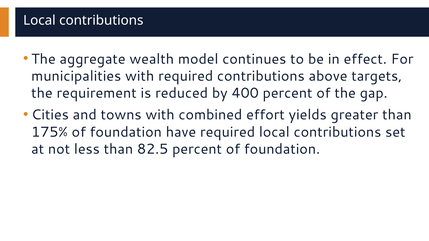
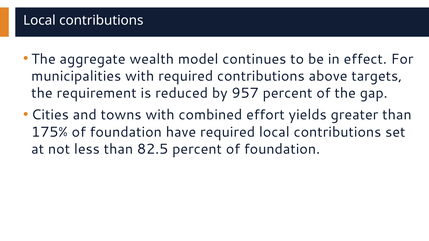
400: 400 -> 957
